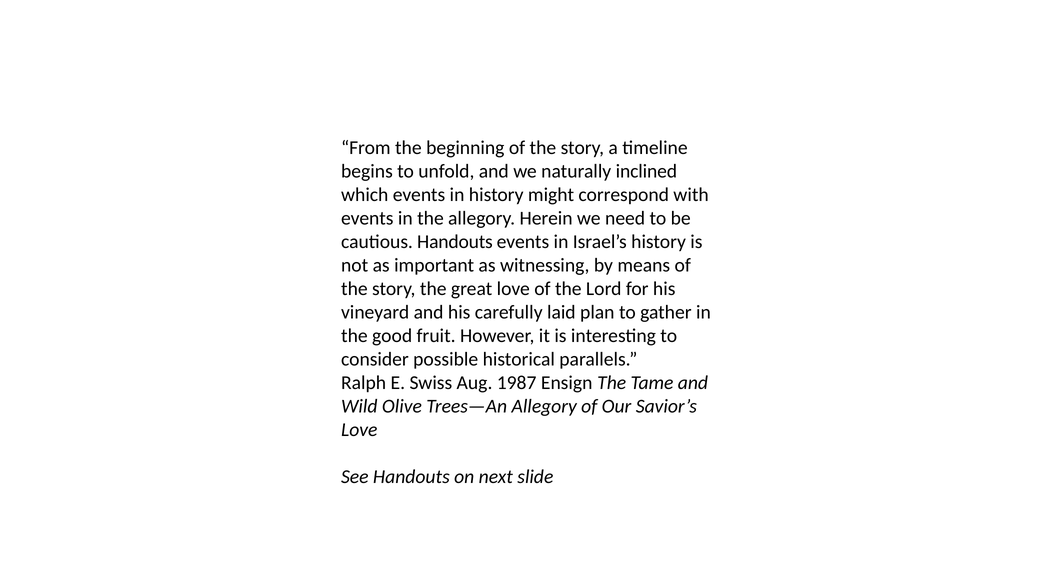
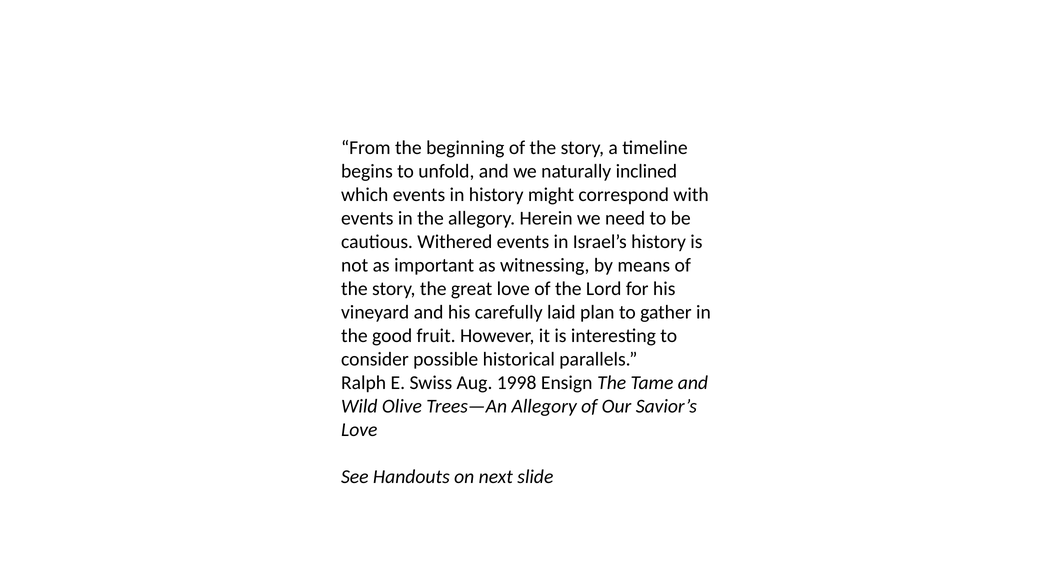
cautious Handouts: Handouts -> Withered
1987: 1987 -> 1998
